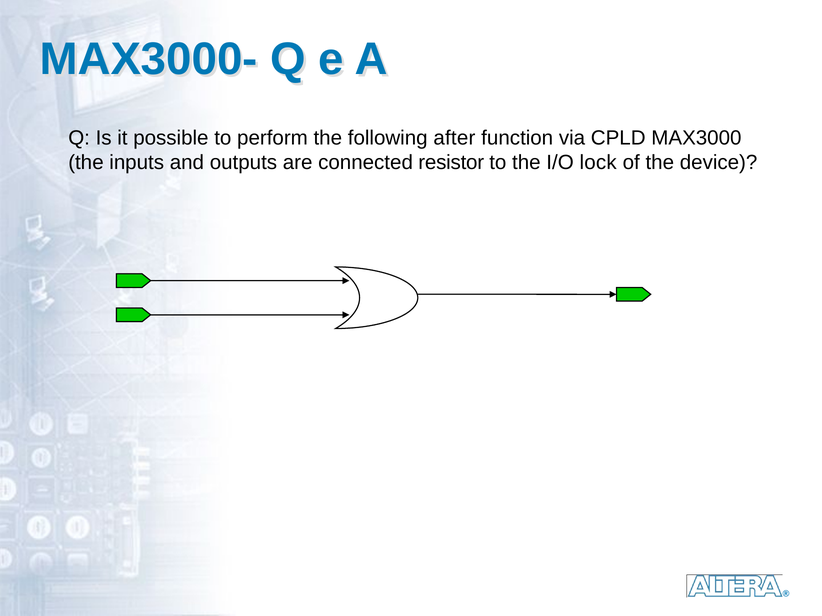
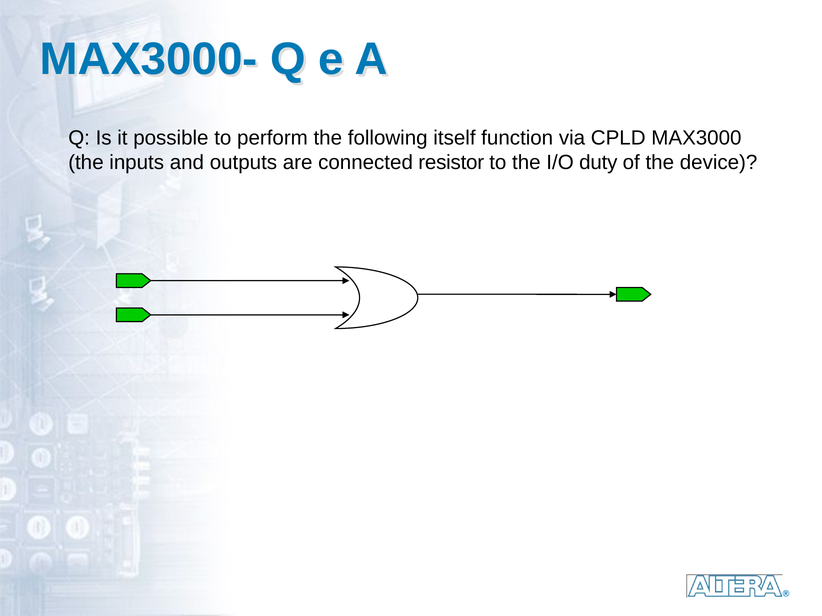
after: after -> itself
lock: lock -> duty
